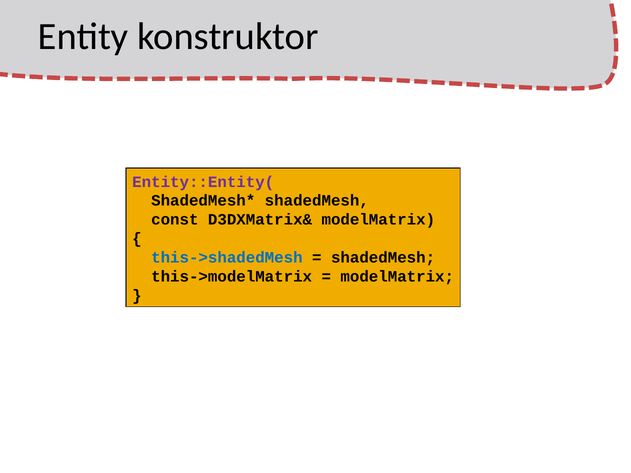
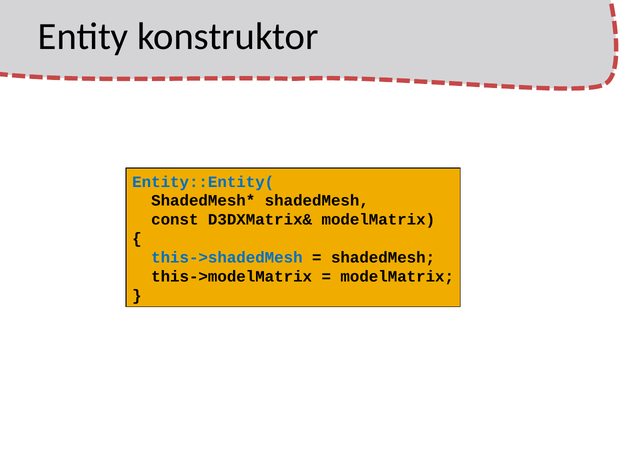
Entity::Entity( colour: purple -> blue
